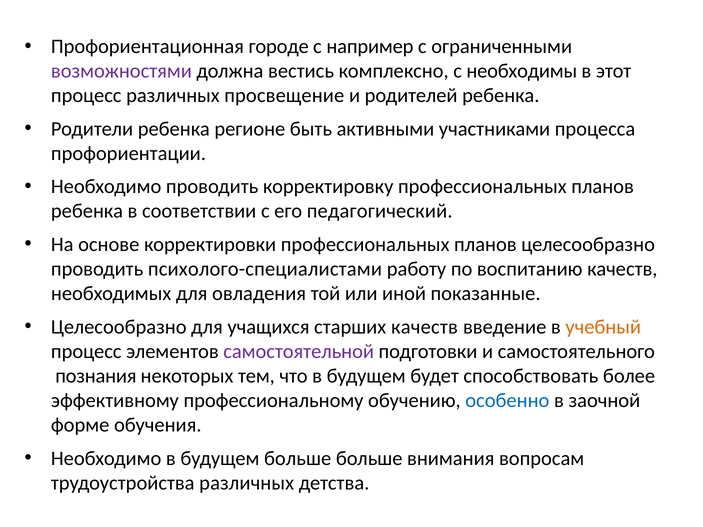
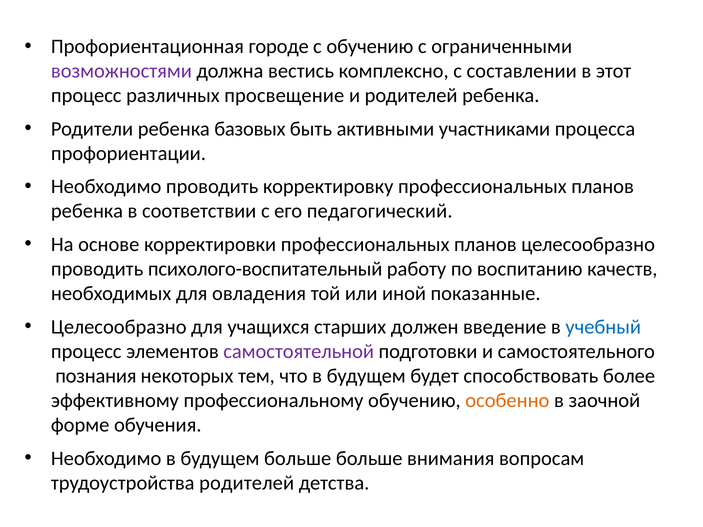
с например: например -> обучению
необходимы: необходимы -> составлении
регионе: регионе -> базовых
психолого-специалистами: психолого-специалистами -> психолого-воспитательный
старших качеств: качеств -> должен
учебный colour: orange -> blue
особенно colour: blue -> orange
трудоустройства различных: различных -> родителей
